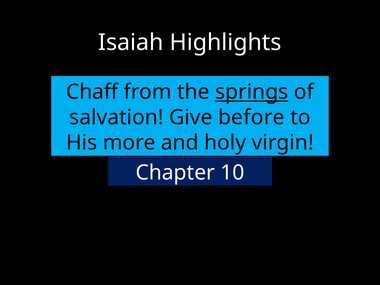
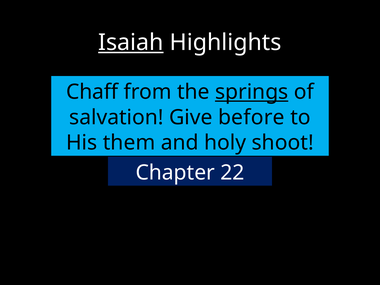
Isaiah underline: none -> present
more: more -> them
virgin: virgin -> shoot
10: 10 -> 22
